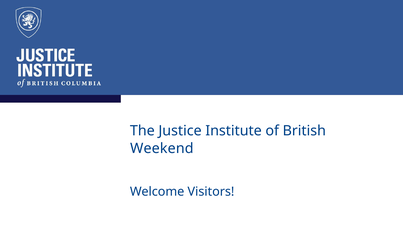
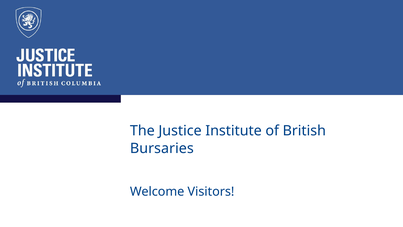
Weekend: Weekend -> Bursaries
